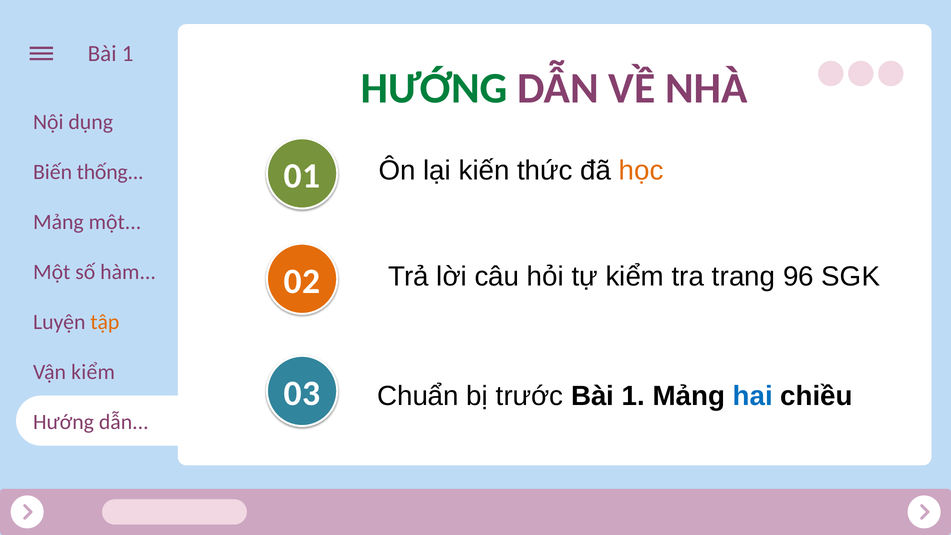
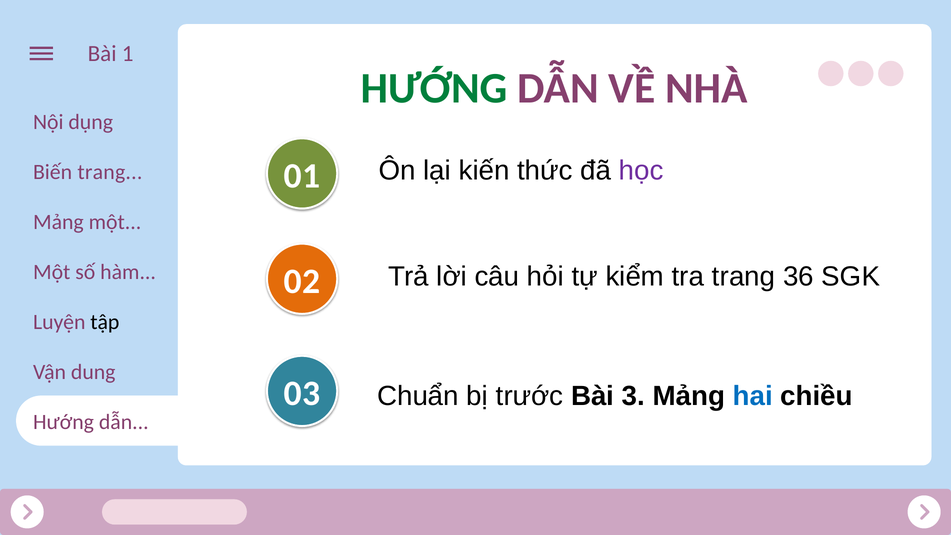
học colour: orange -> purple
Biến thống: thống -> trang
96: 96 -> 36
tập colour: orange -> black
Vận kiểm: kiểm -> dung
trước Bài 1: 1 -> 3
